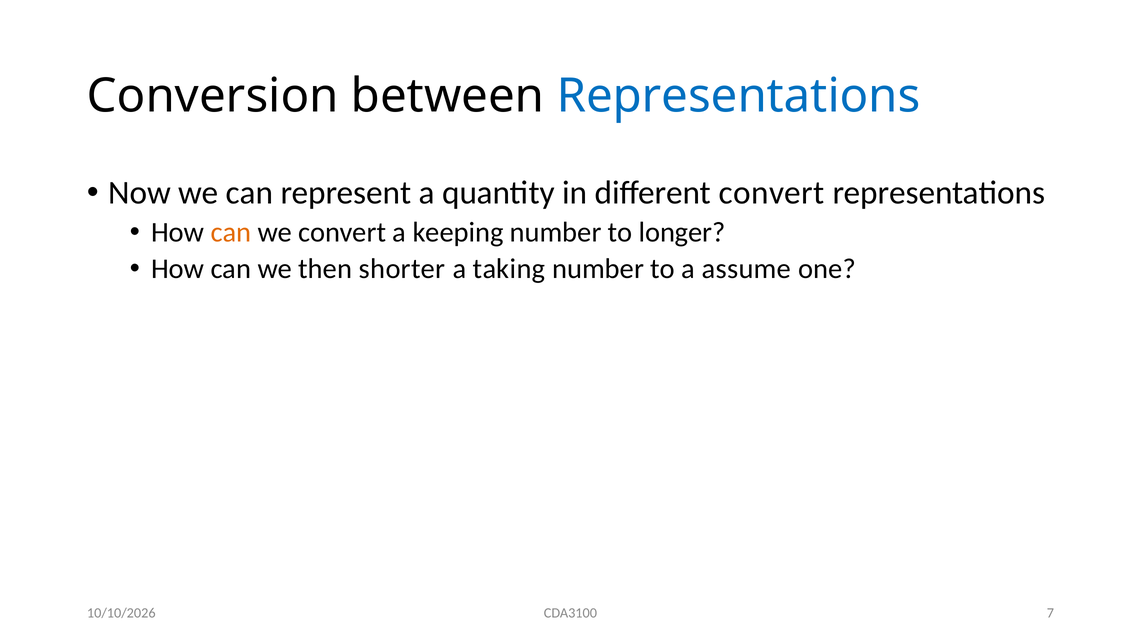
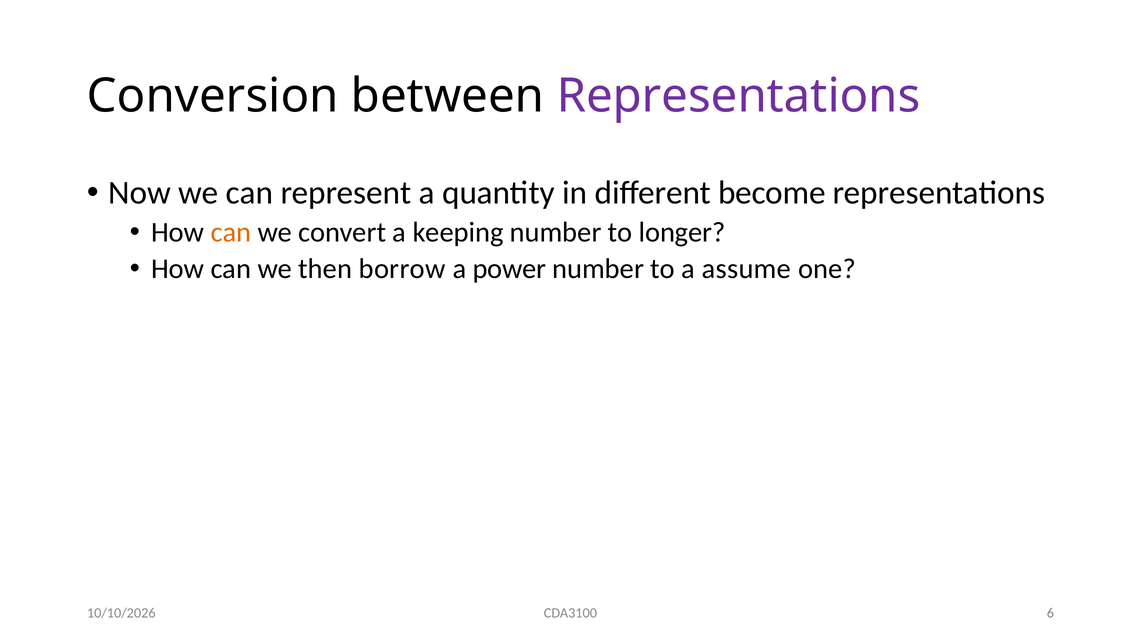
Representations at (738, 96) colour: blue -> purple
different convert: convert -> become
shorter: shorter -> borrow
taking: taking -> power
7: 7 -> 6
